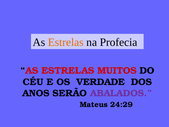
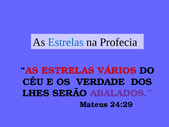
Estrelas at (66, 42) colour: orange -> blue
MUITOS: MUITOS -> VÁRIOS
ANOS: ANOS -> LHES
